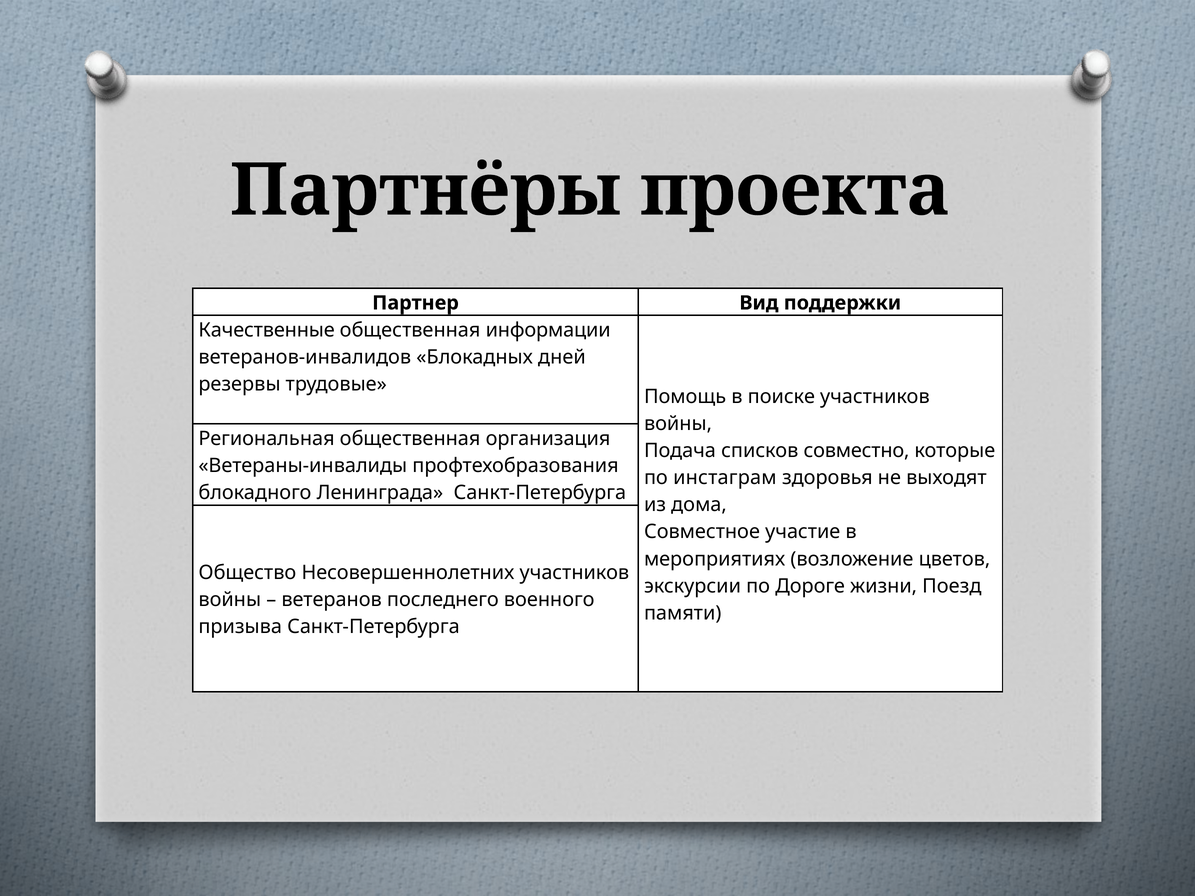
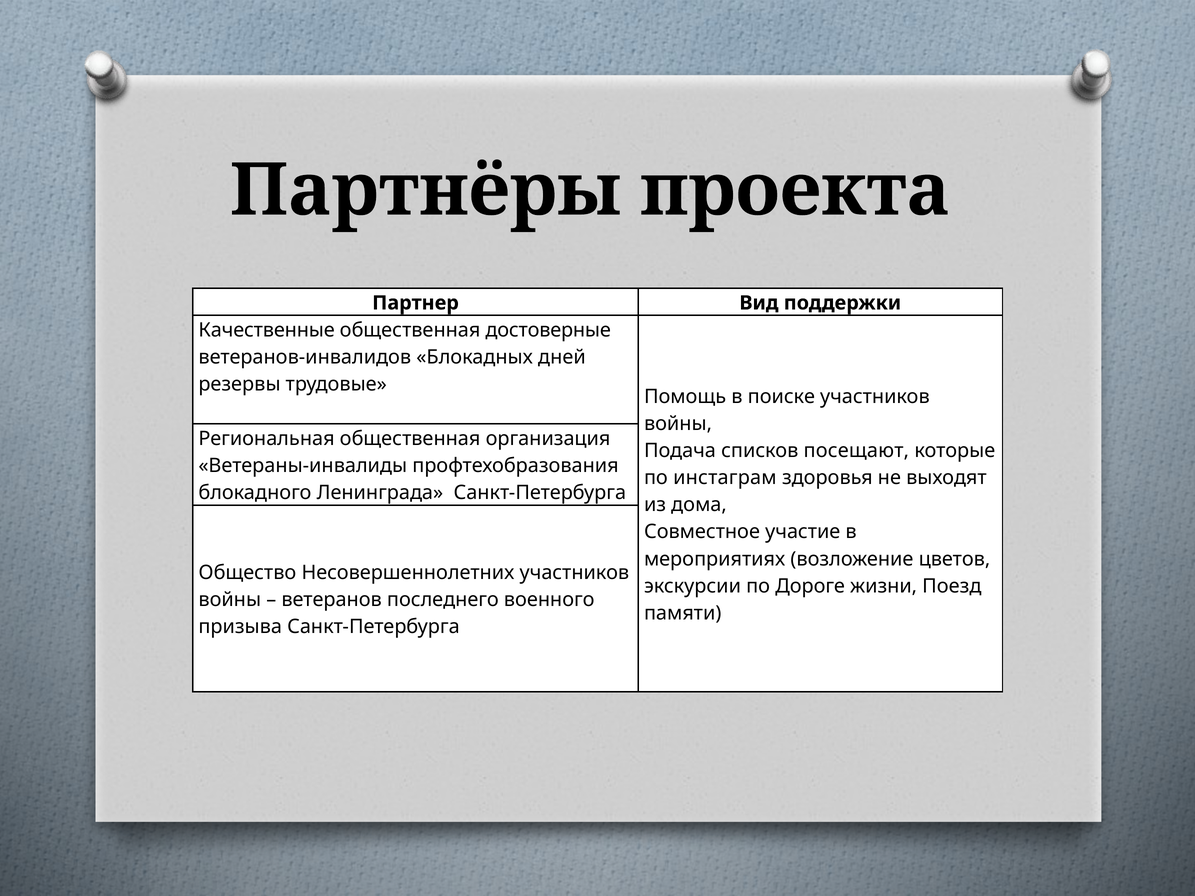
информации: информации -> достоверные
совместно: совместно -> посещают
